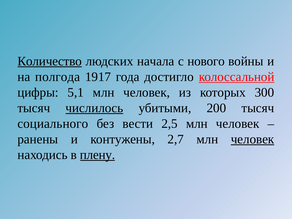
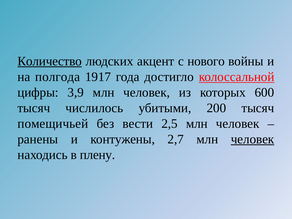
начала: начала -> акцент
5,1: 5,1 -> 3,9
300: 300 -> 600
числилось underline: present -> none
социального: социального -> помещичьей
плену underline: present -> none
